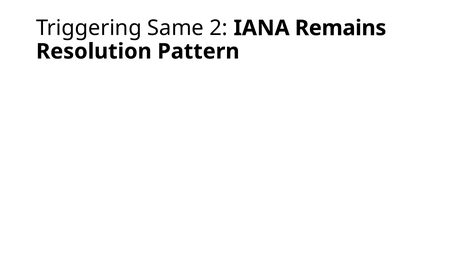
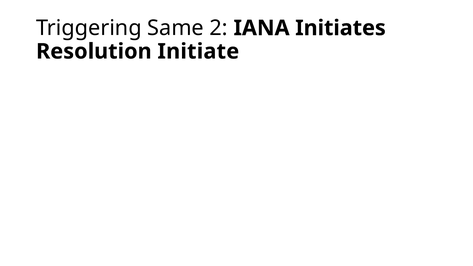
Remains: Remains -> Initiates
Pattern: Pattern -> Initiate
